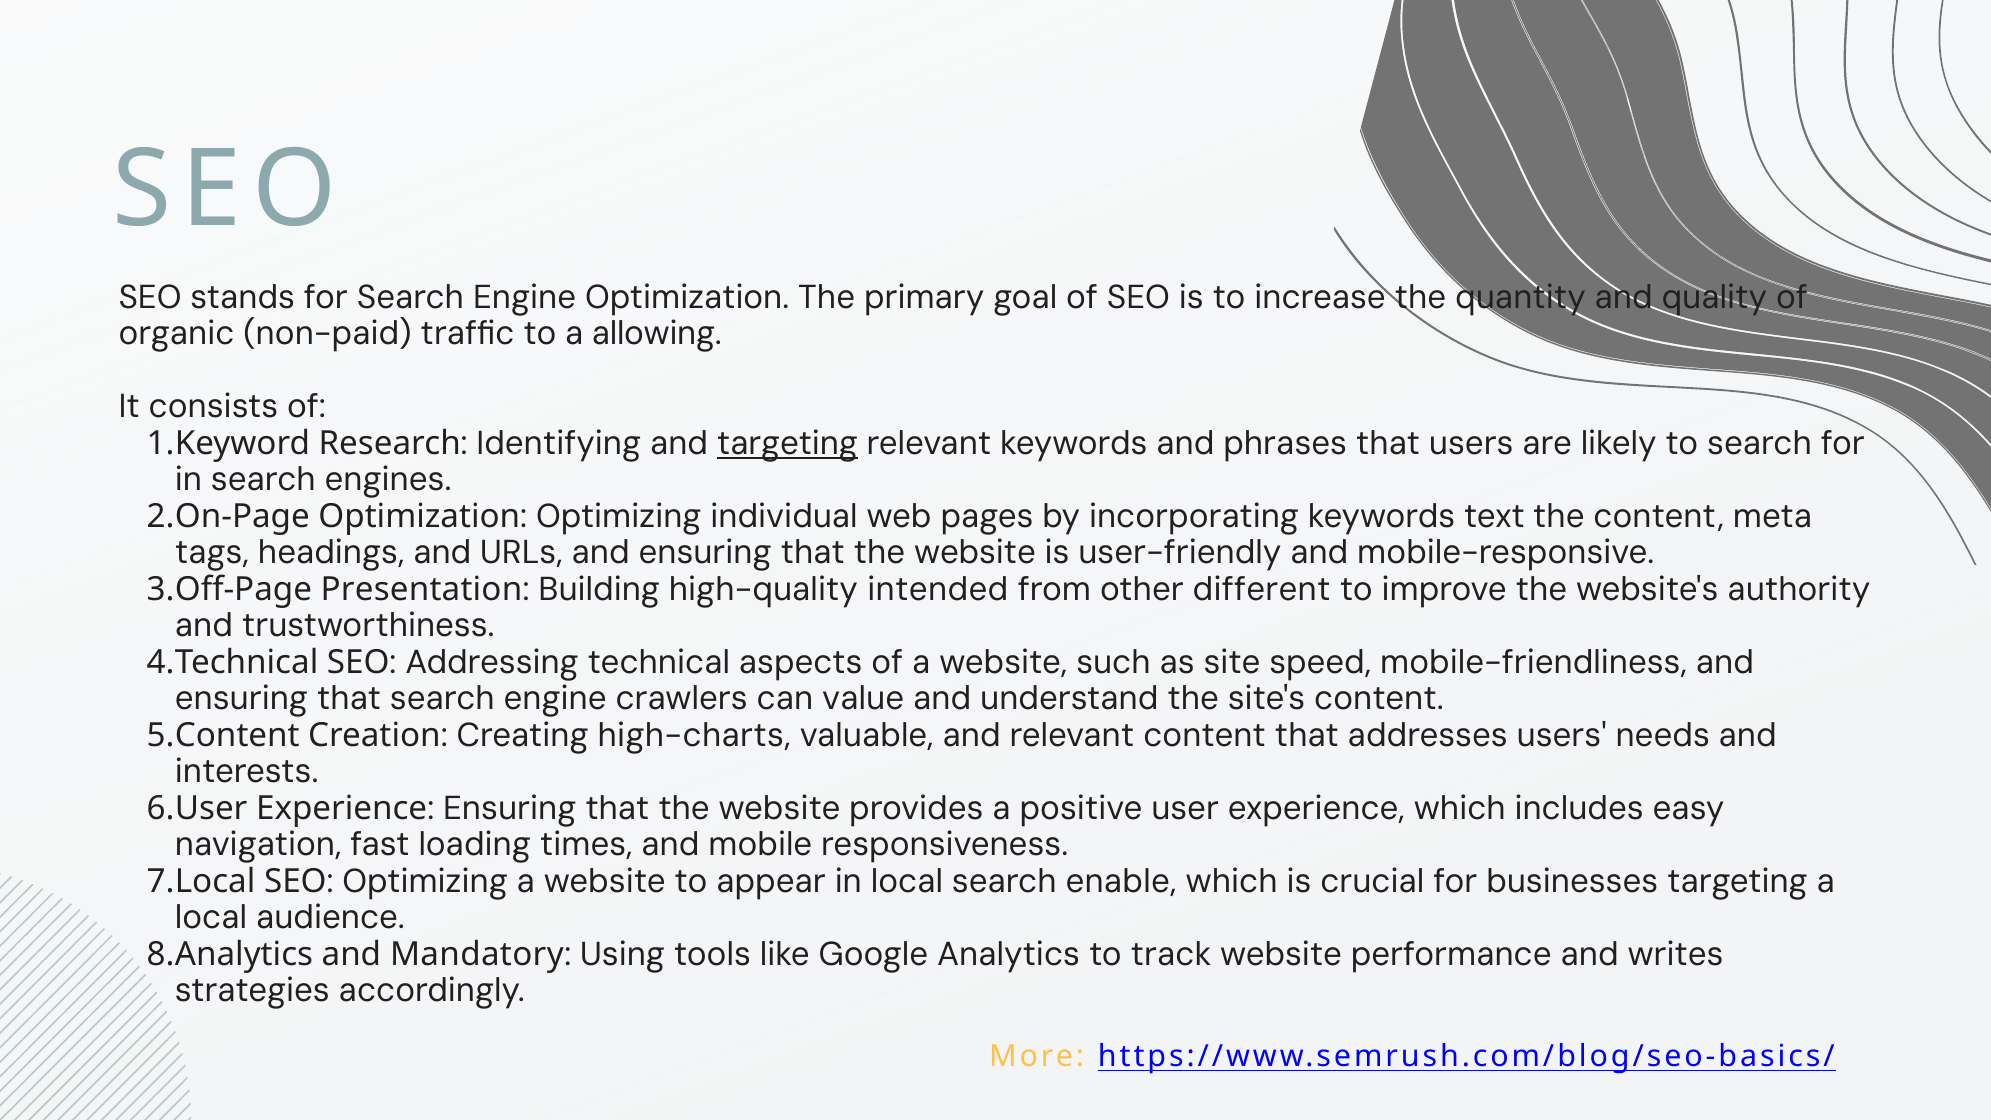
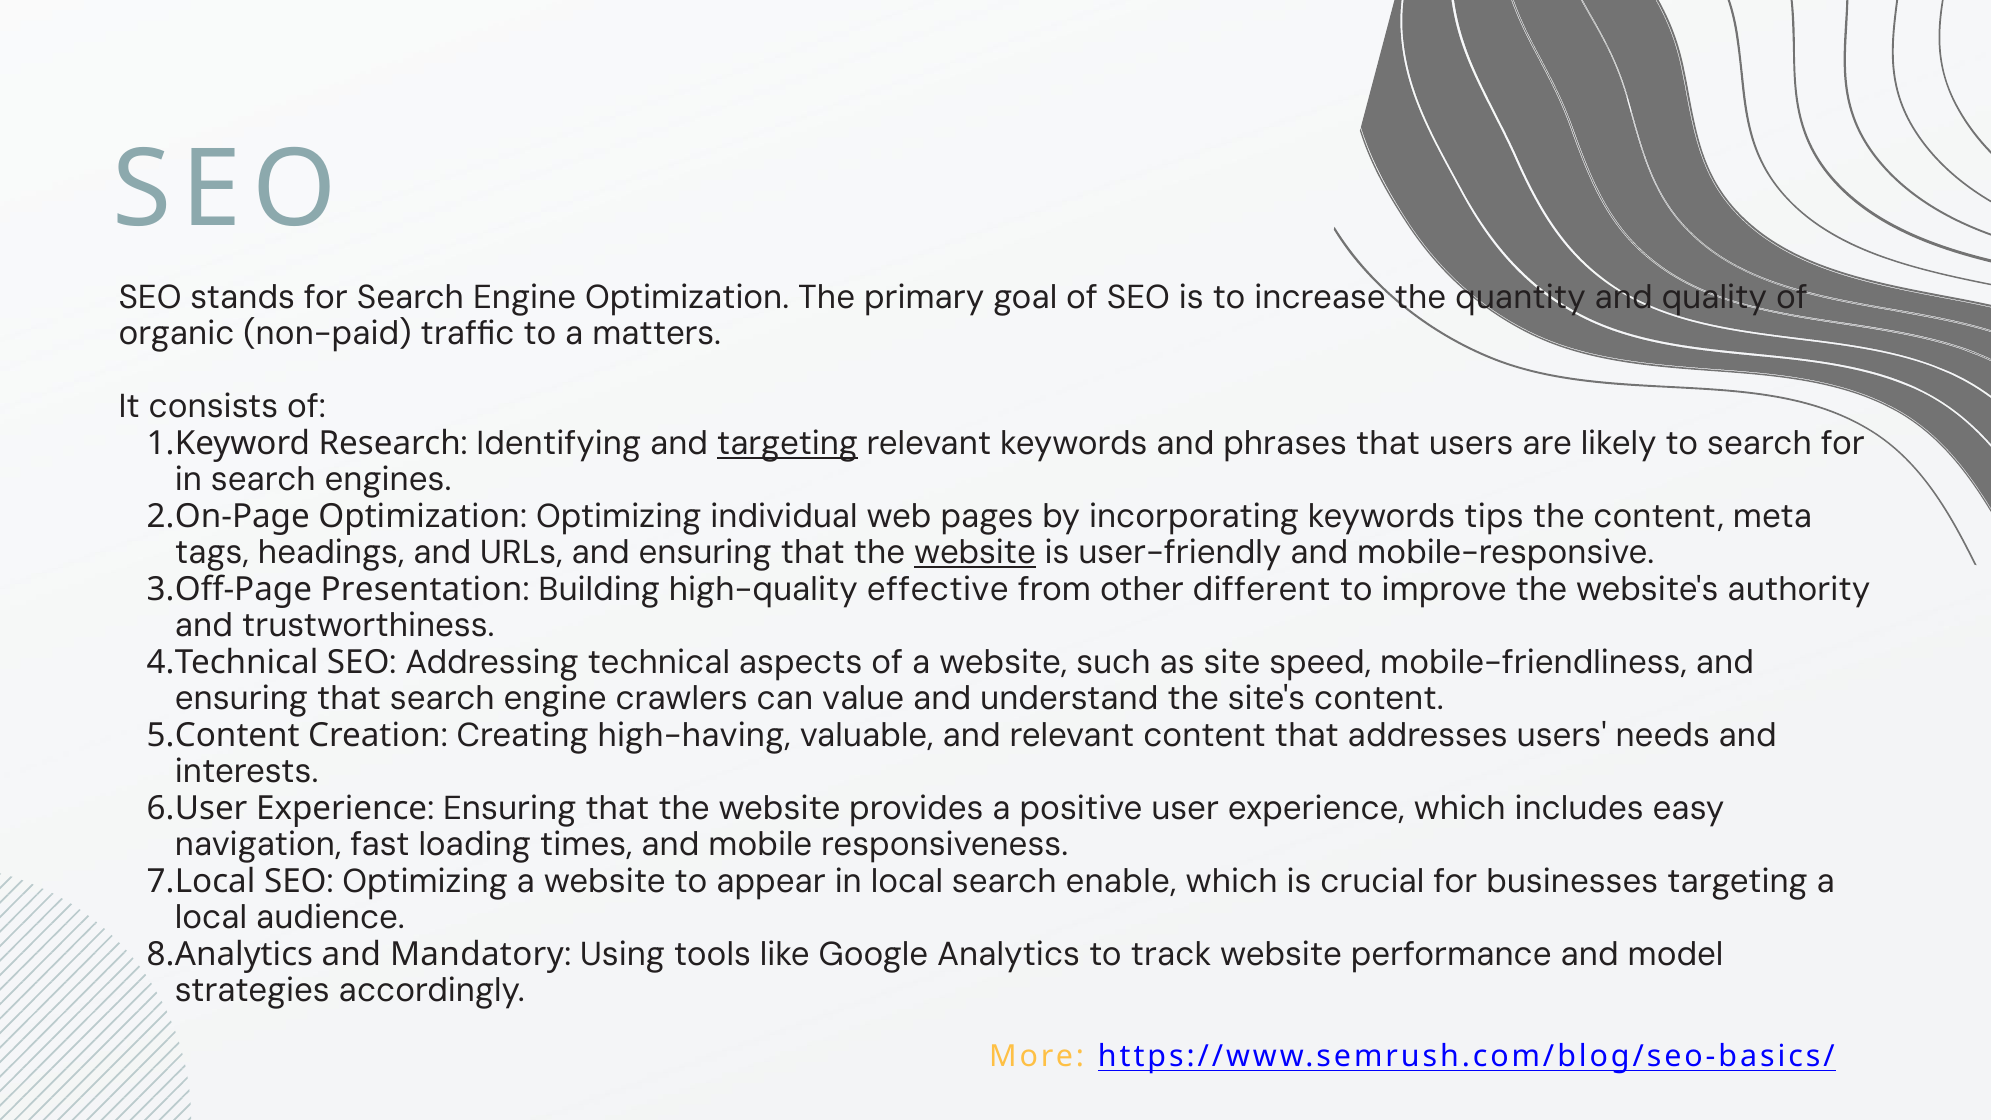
allowing: allowing -> matters
text: text -> tips
website at (975, 553) underline: none -> present
intended: intended -> effective
high-charts: high-charts -> high-having
writes: writes -> model
